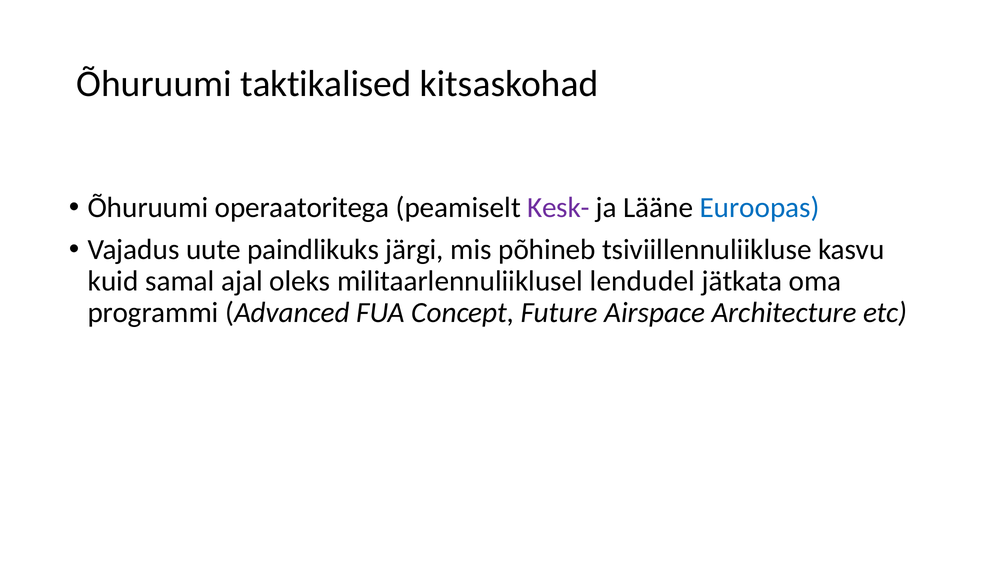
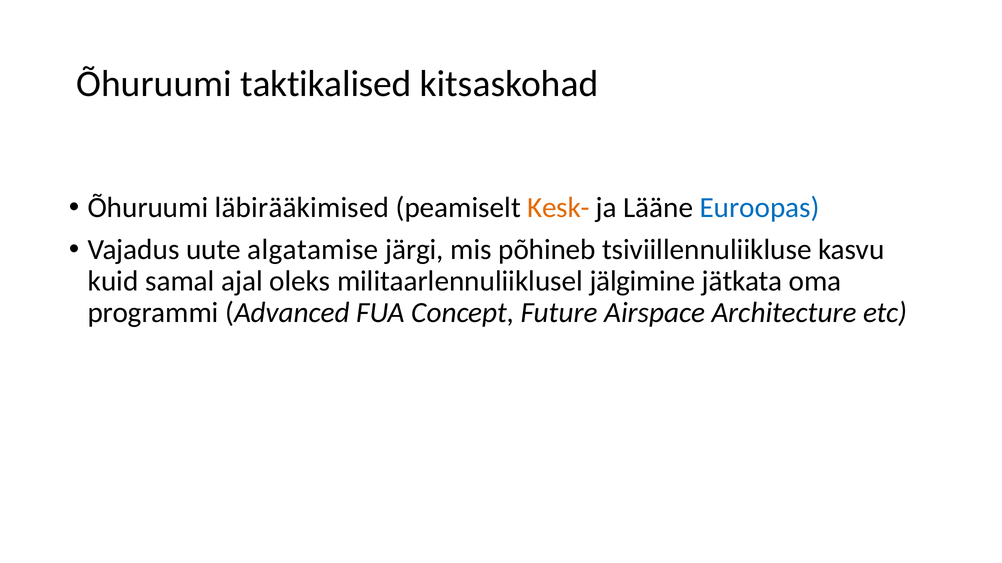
operaatoritega: operaatoritega -> läbirääkimised
Kesk- colour: purple -> orange
paindlikuks: paindlikuks -> algatamise
lendudel: lendudel -> jälgimine
